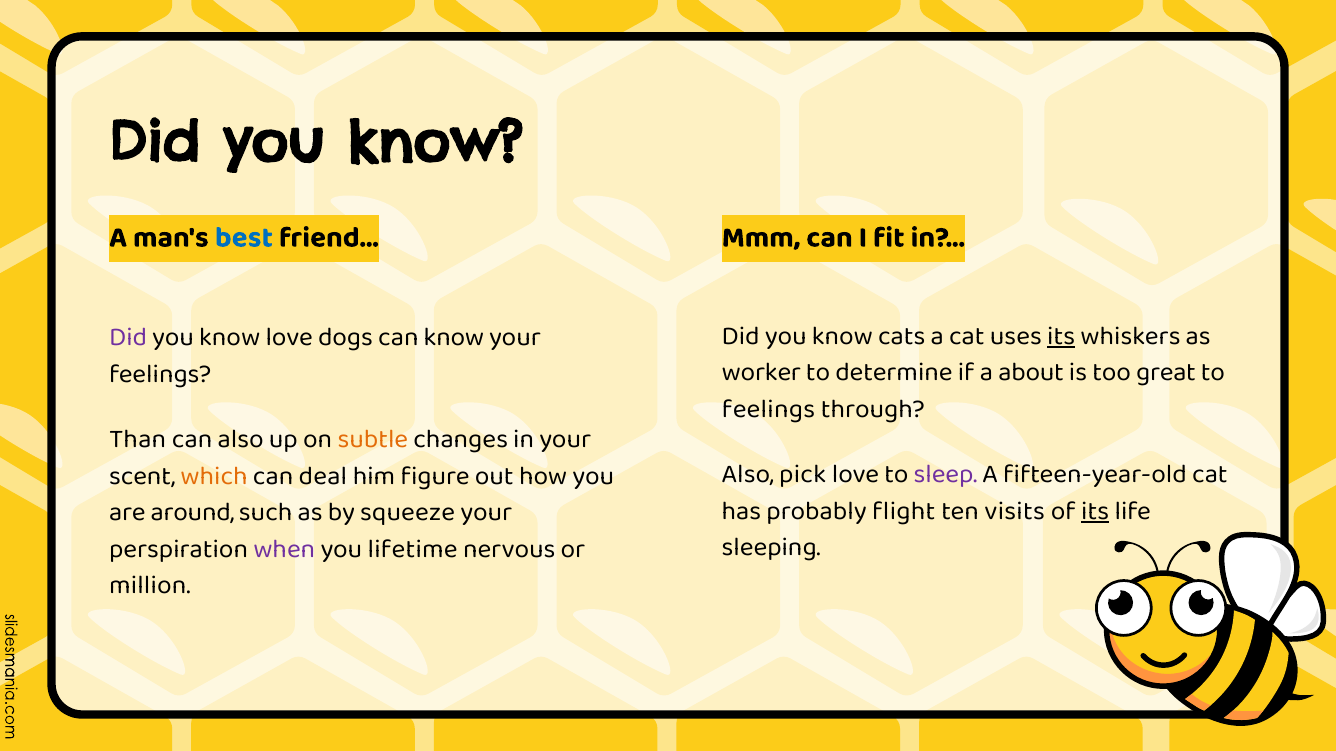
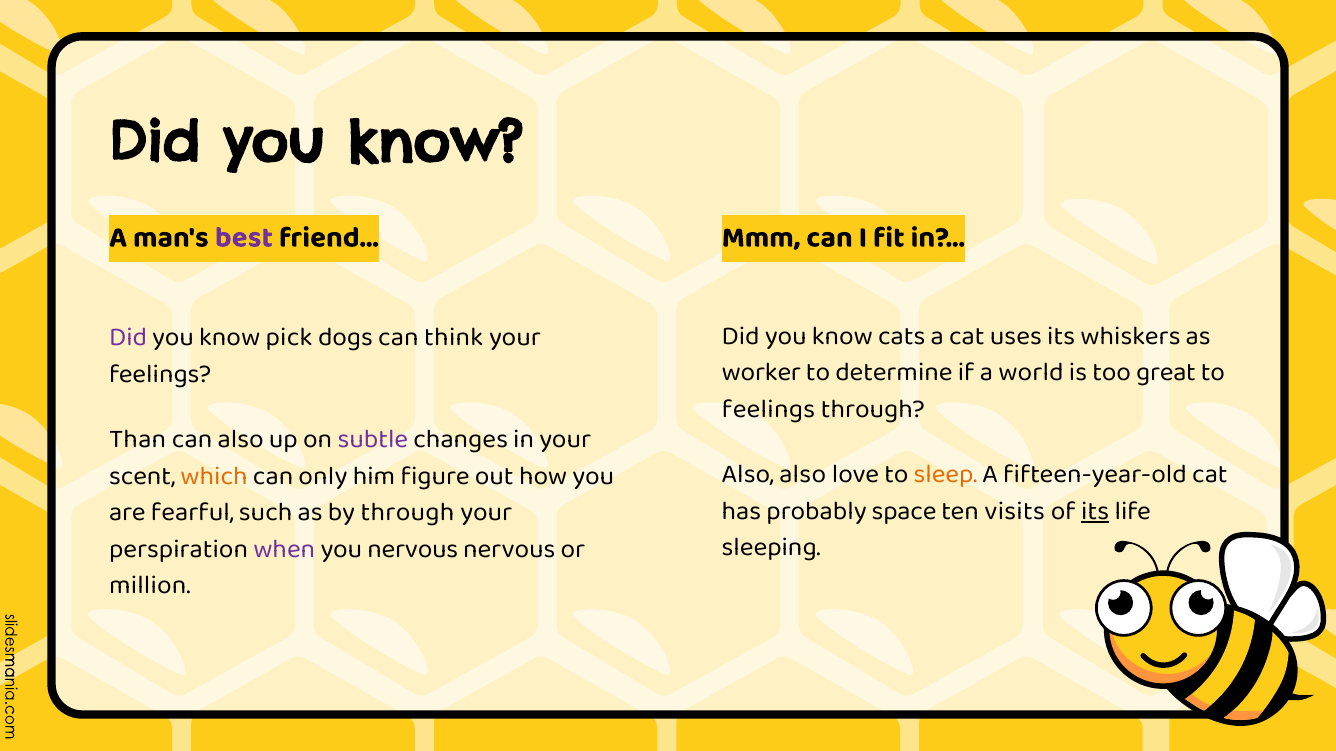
best colour: blue -> purple
its at (1061, 336) underline: present -> none
know love: love -> pick
can know: know -> think
about: about -> world
subtle colour: orange -> purple
Also pick: pick -> also
sleep colour: purple -> orange
deal: deal -> only
flight: flight -> space
around: around -> fearful
by squeeze: squeeze -> through
you lifetime: lifetime -> nervous
